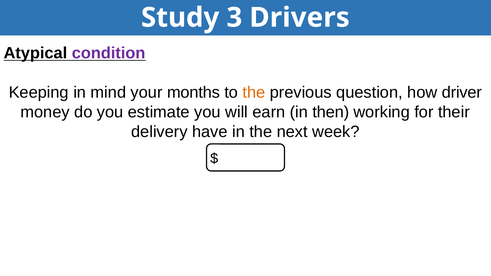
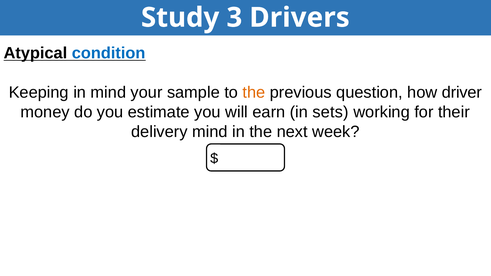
condition colour: purple -> blue
months: months -> sample
then: then -> sets
delivery have: have -> mind
